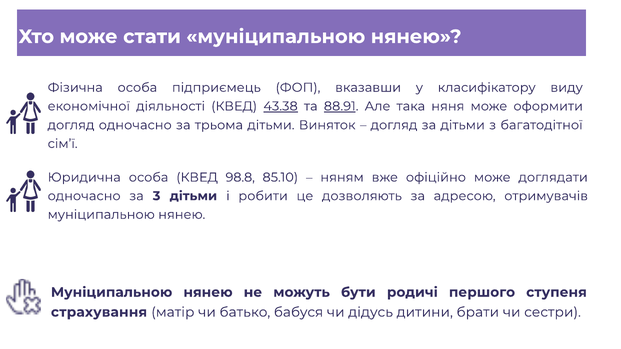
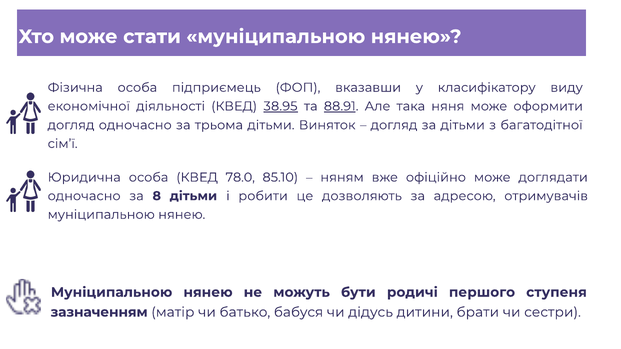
43.38: 43.38 -> 38.95
98.8: 98.8 -> 78.0
3: 3 -> 8
страхування: страхування -> зазначенням
